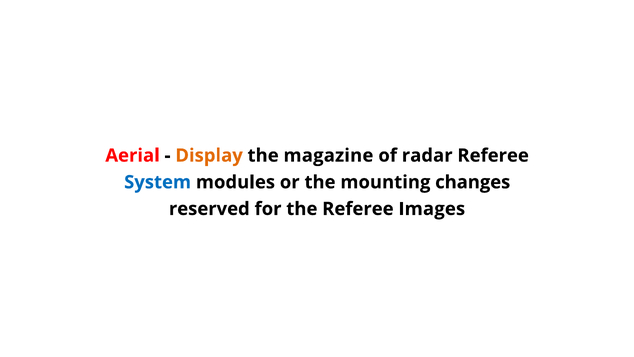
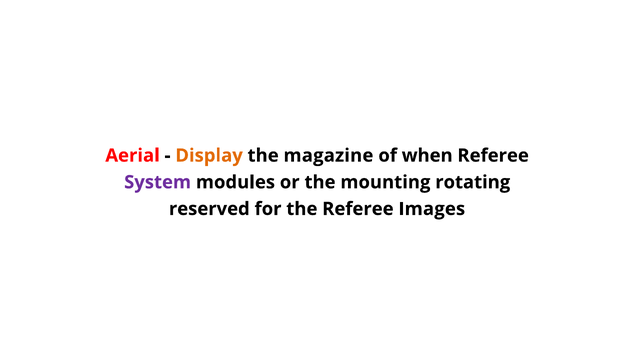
radar: radar -> when
System colour: blue -> purple
changes: changes -> rotating
